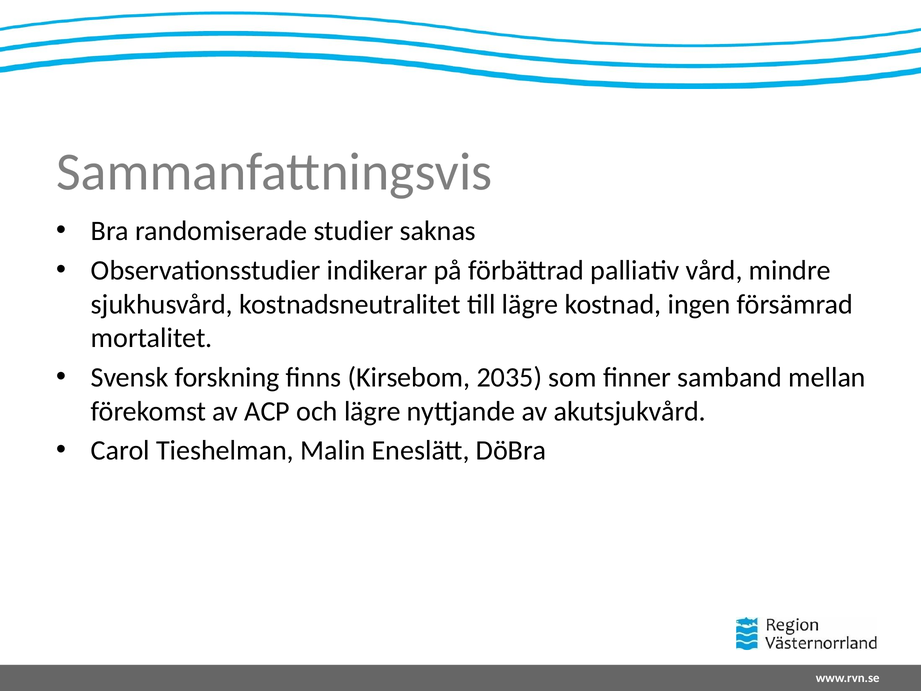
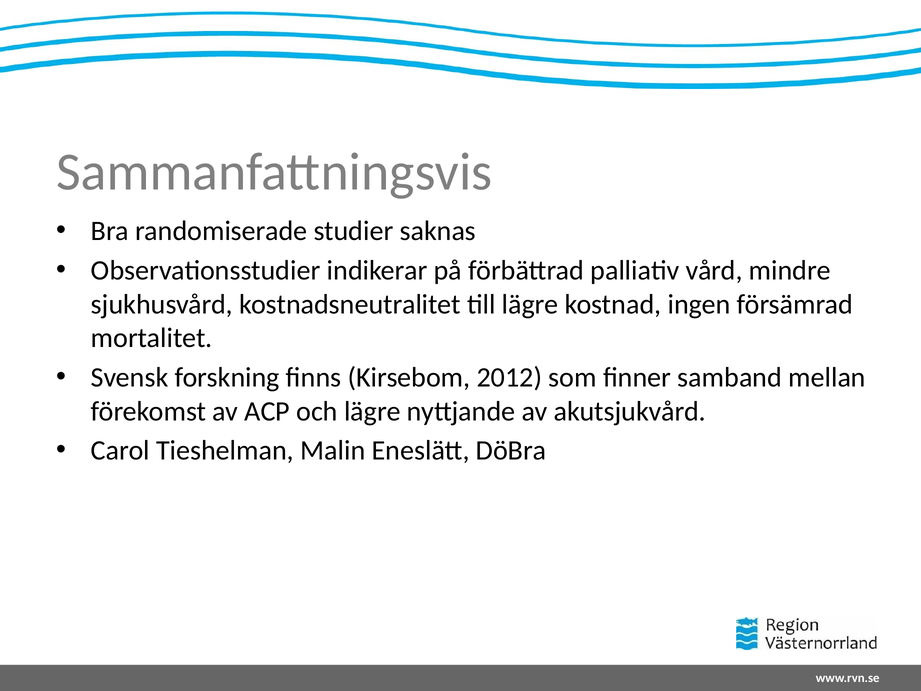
2035: 2035 -> 2012
